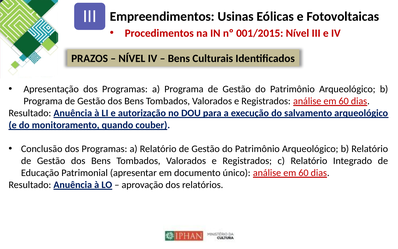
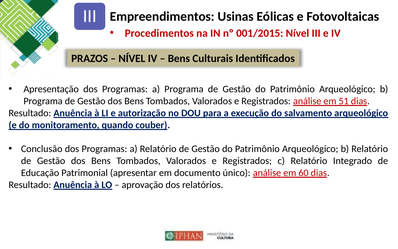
Registrados análise em 60: 60 -> 51
